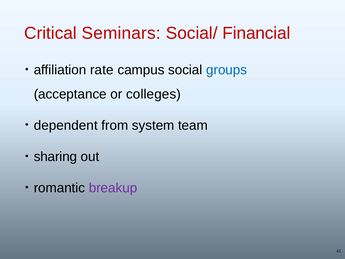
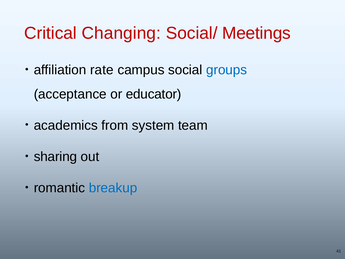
Seminars: Seminars -> Changing
Financial: Financial -> Meetings
colleges: colleges -> educator
dependent: dependent -> academics
breakup colour: purple -> blue
